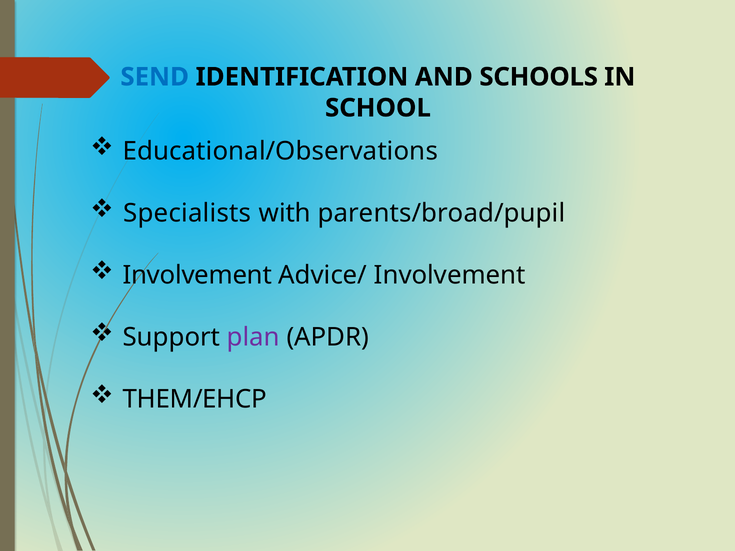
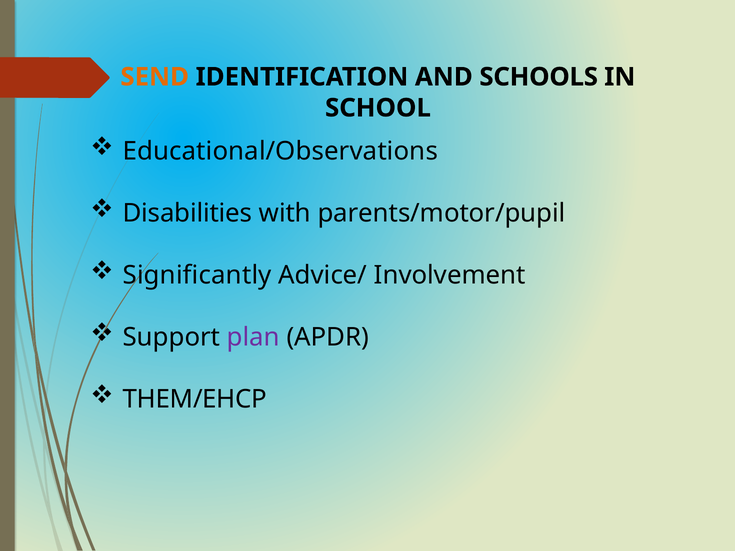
SEND colour: blue -> orange
Specialists: Specialists -> Disabilities
parents/broad/pupil: parents/broad/pupil -> parents/motor/pupil
Involvement at (197, 275): Involvement -> Significantly
